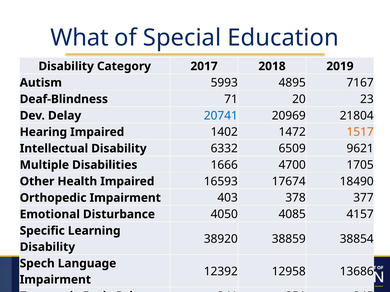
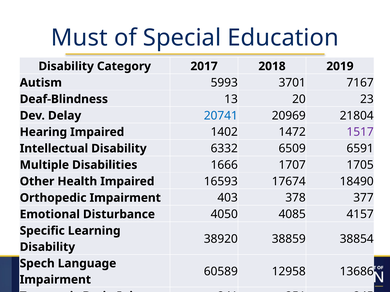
What: What -> Must
4895: 4895 -> 3701
71: 71 -> 13
1517 colour: orange -> purple
9621: 9621 -> 6591
4700: 4700 -> 1707
12392: 12392 -> 60589
